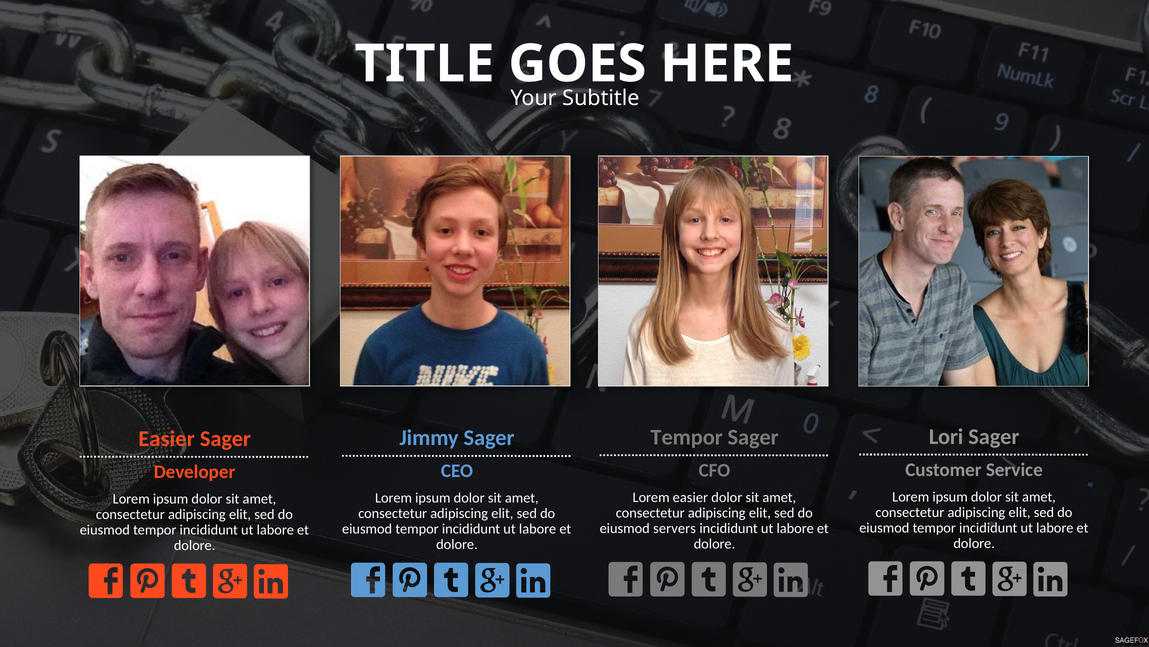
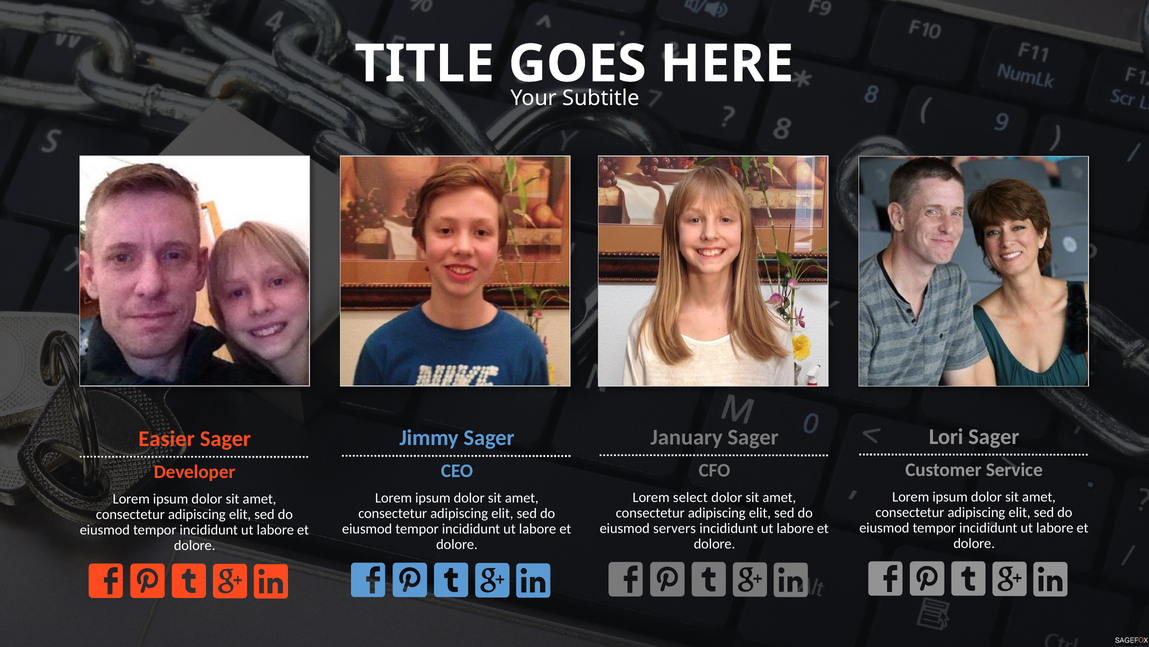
Tempor at (687, 437): Tempor -> January
Lorem easier: easier -> select
